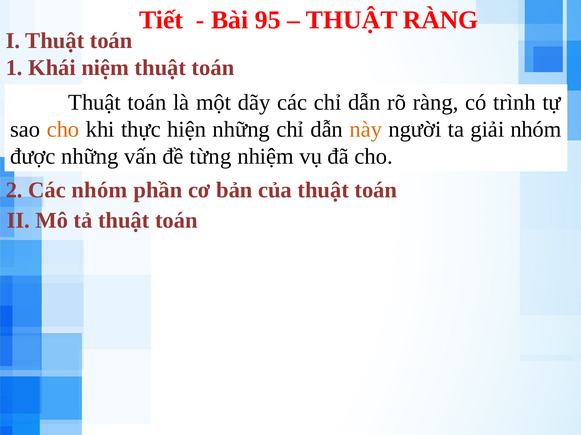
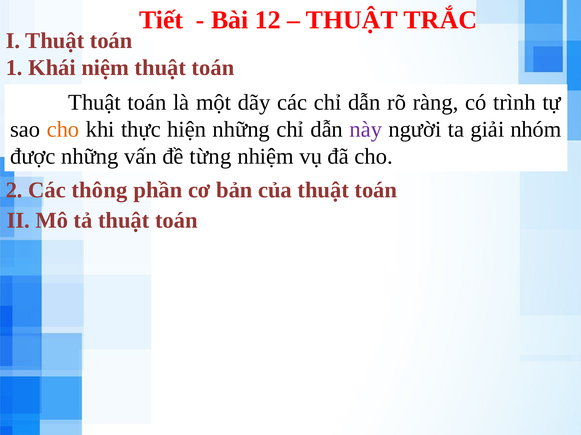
95: 95 -> 12
THUẬT RÀNG: RÀNG -> TRẮC
này colour: orange -> purple
Các nhóm: nhóm -> thông
